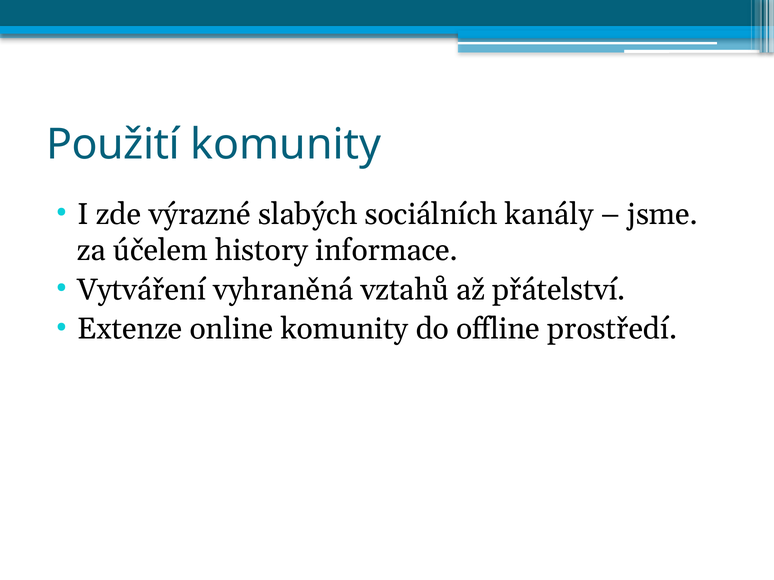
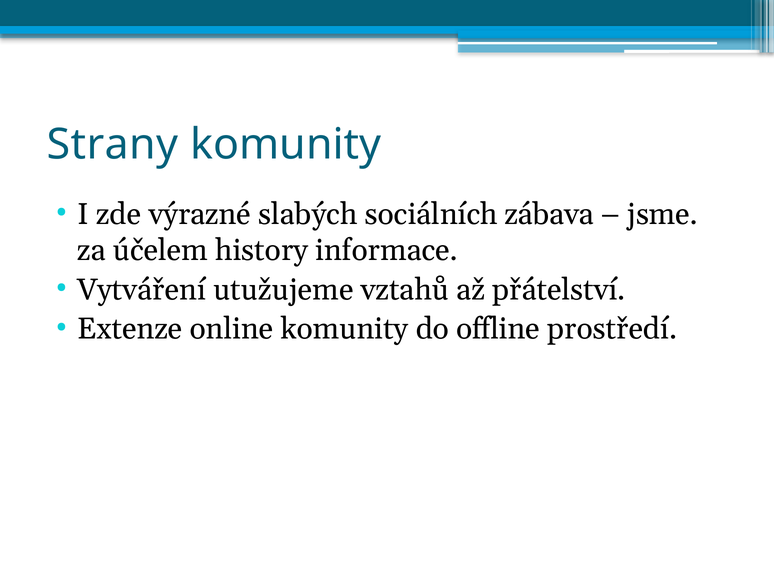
Použití: Použití -> Strany
kanály: kanály -> zábava
vyhraněná: vyhraněná -> utužujeme
